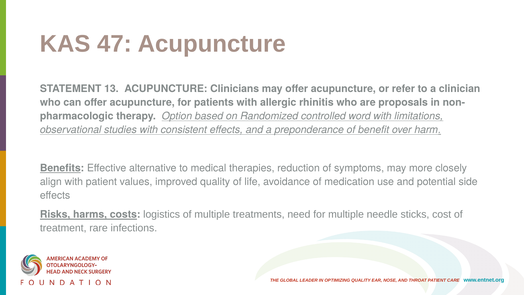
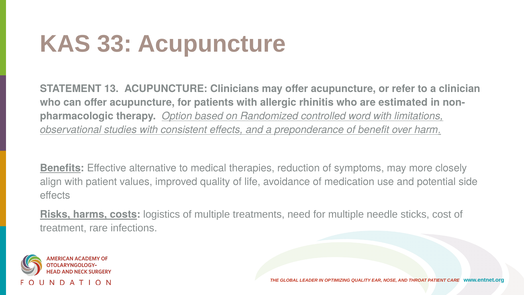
47: 47 -> 33
proposals: proposals -> estimated
